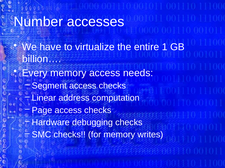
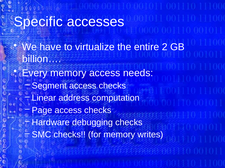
Number: Number -> Specific
1: 1 -> 2
